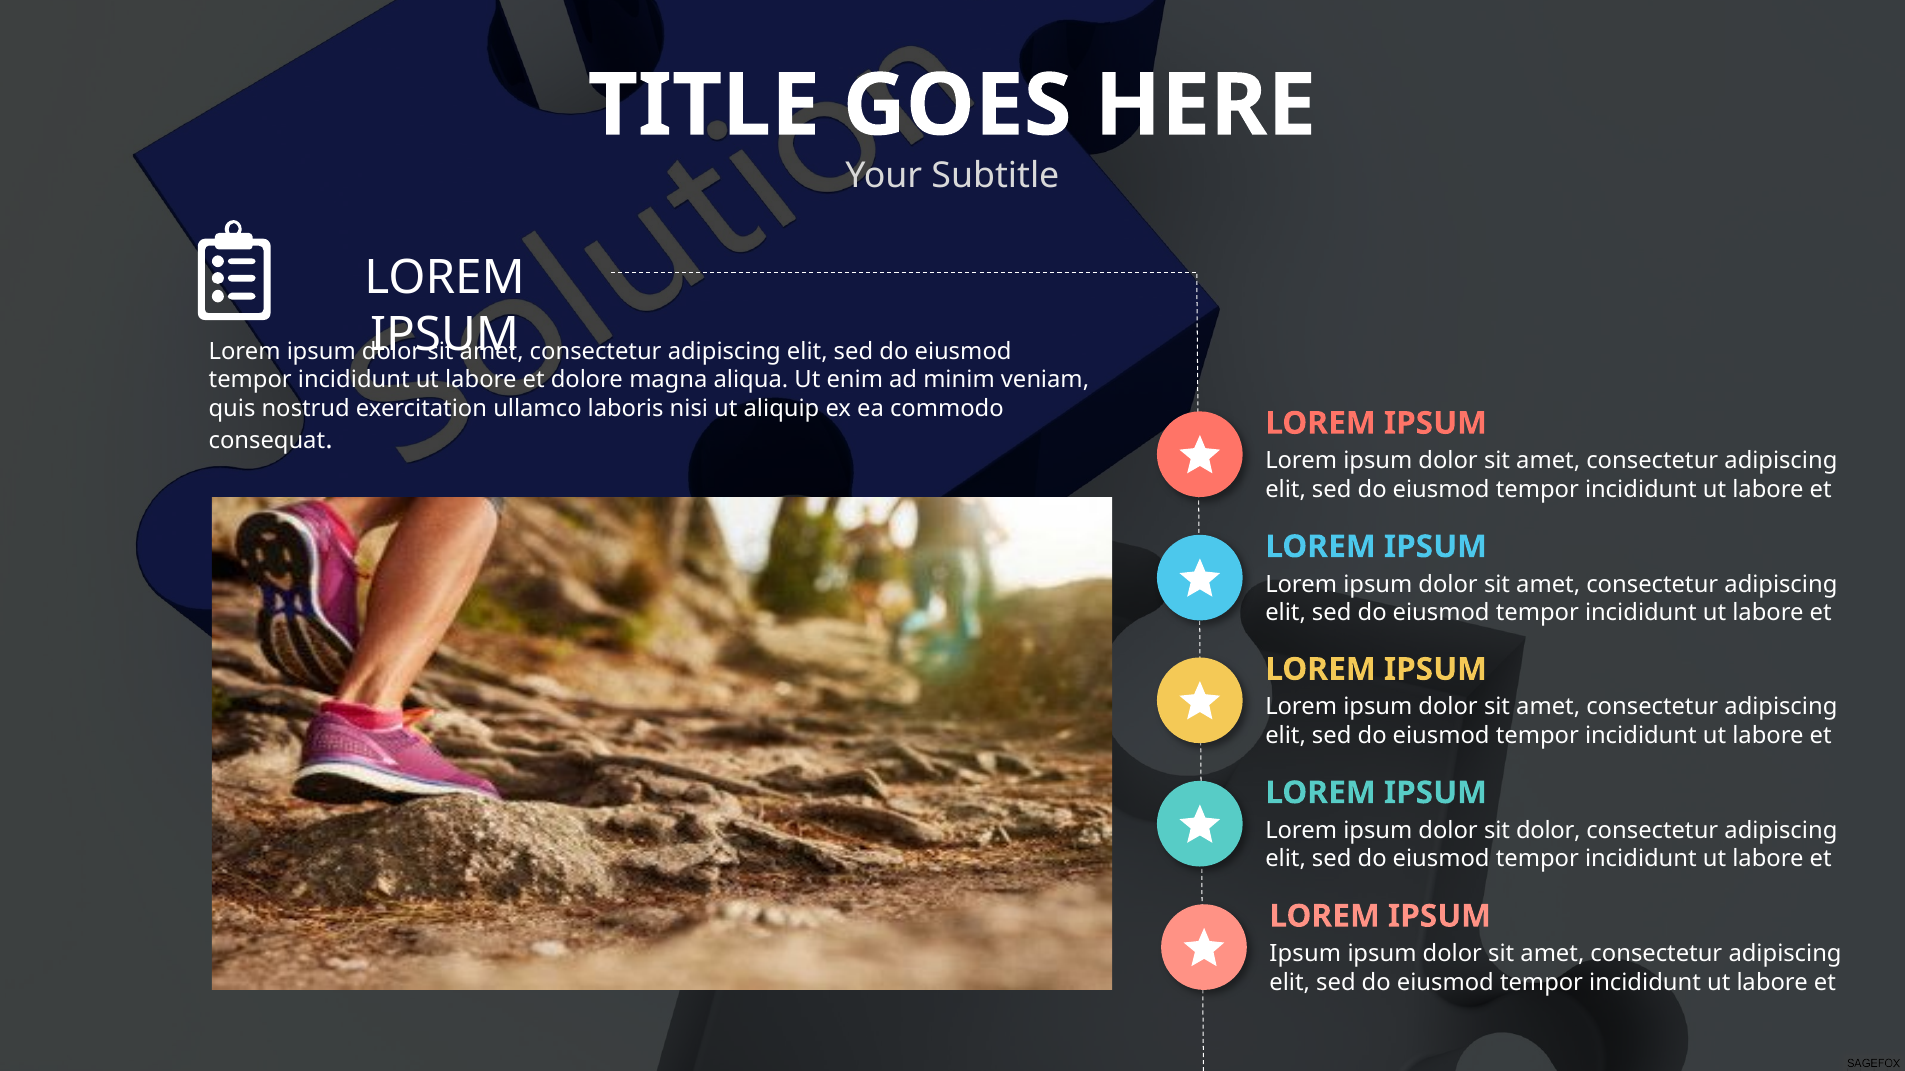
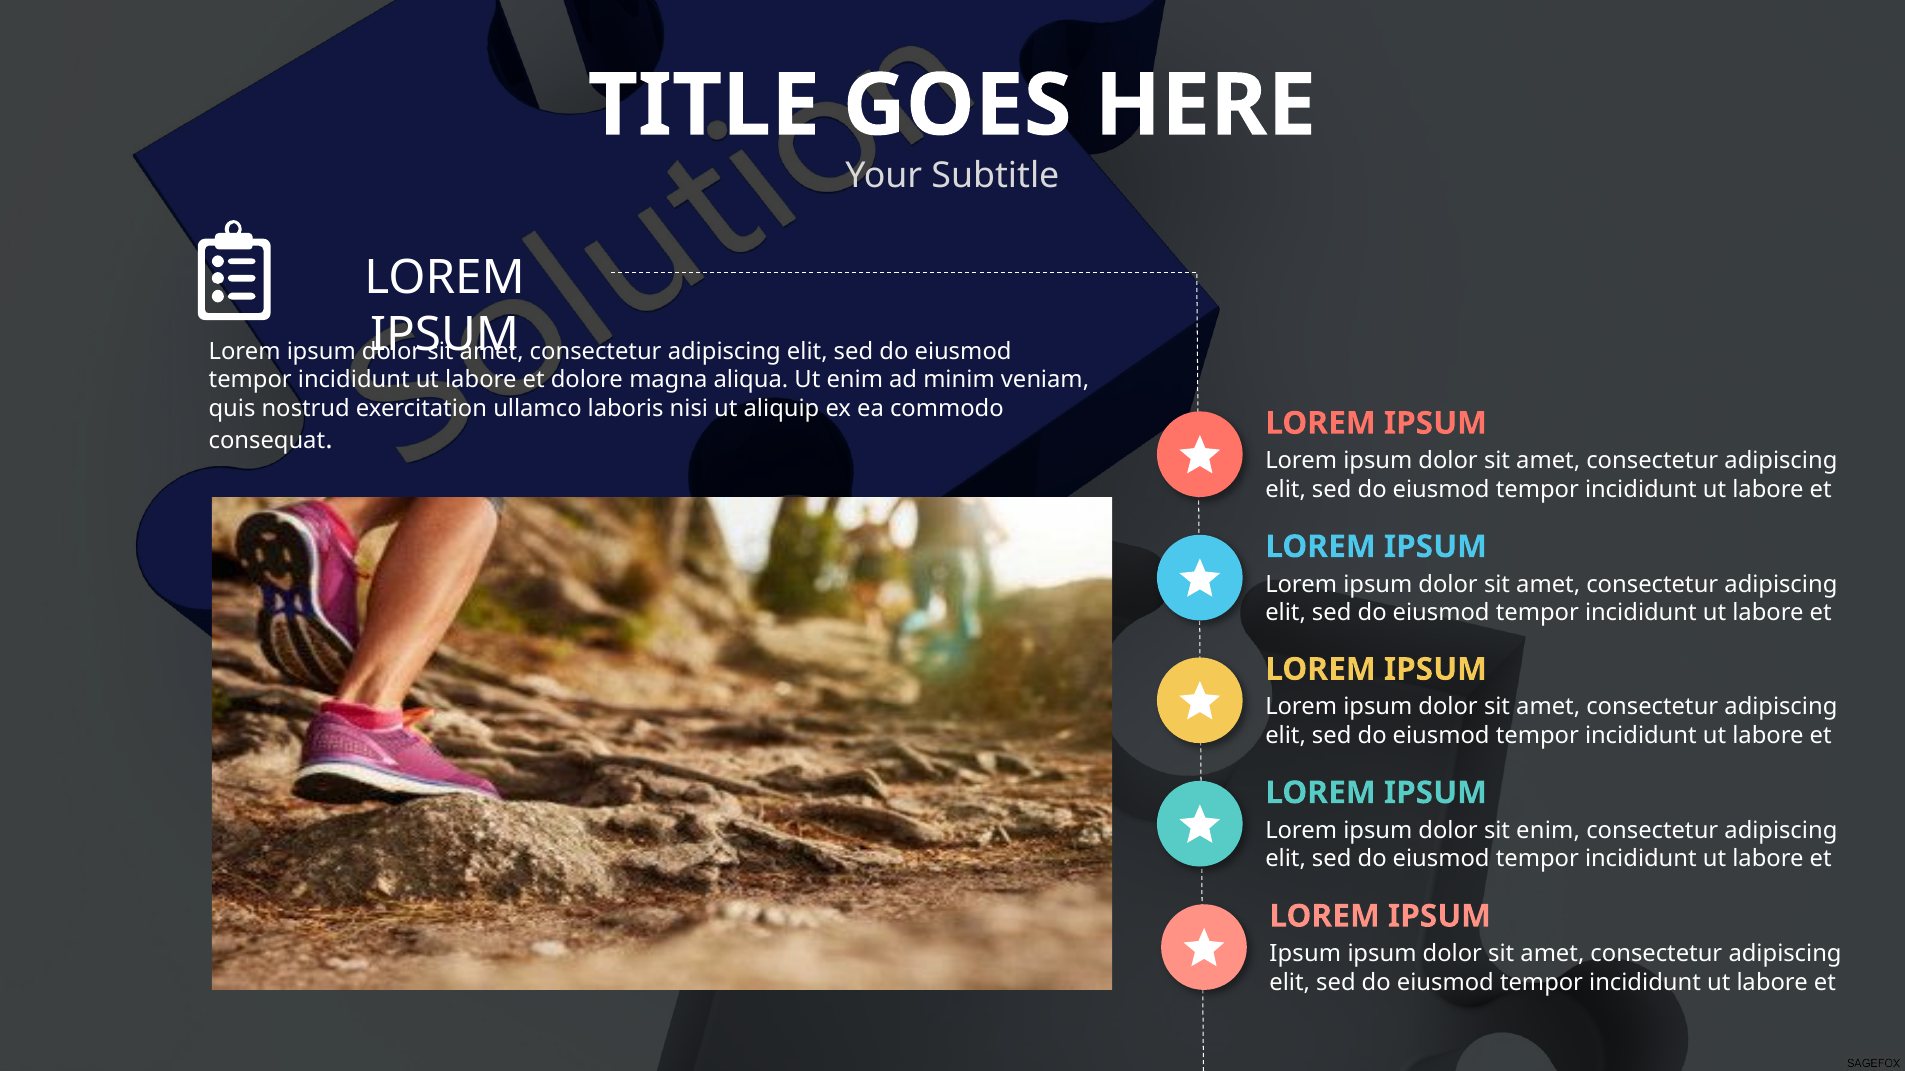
sit dolor: dolor -> enim
